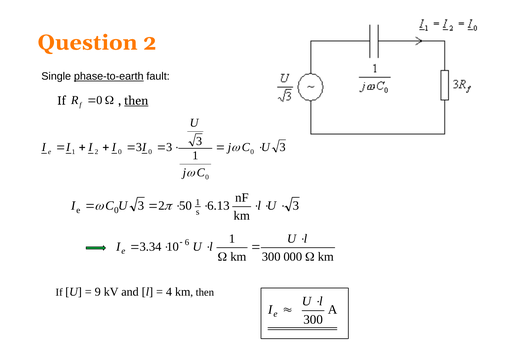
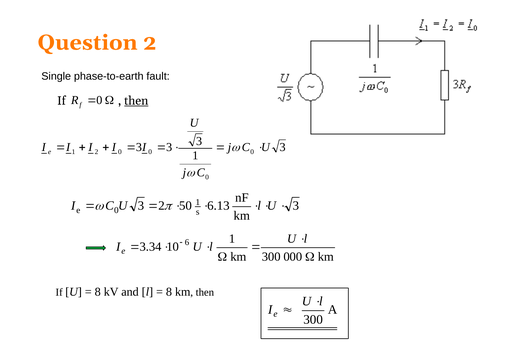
phase-to-earth underline: present -> none
9 at (98, 292): 9 -> 8
4 at (169, 292): 4 -> 8
